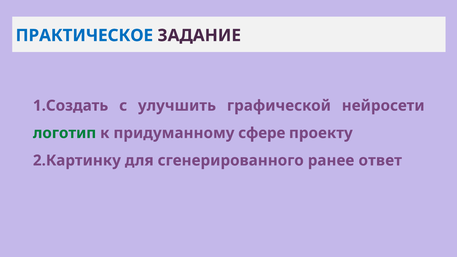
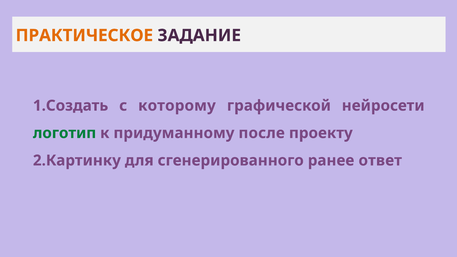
ПРАКТИЧЕСКОЕ colour: blue -> orange
улучшить: улучшить -> которому
сфере: сфере -> после
